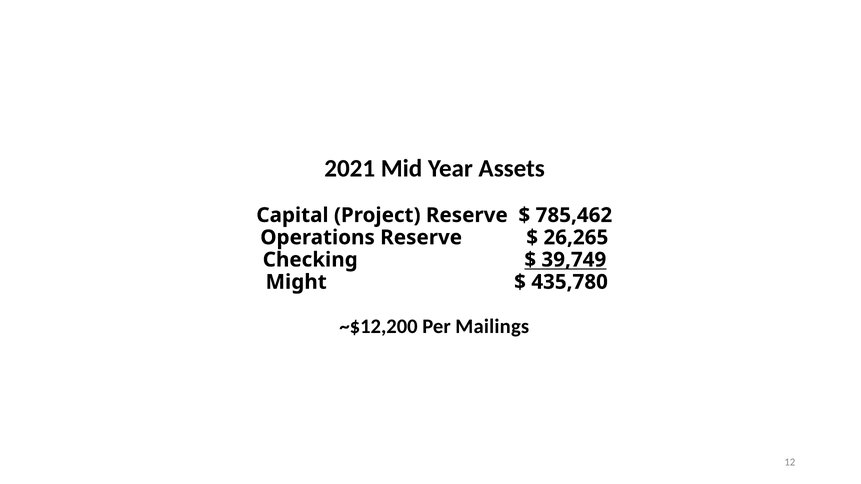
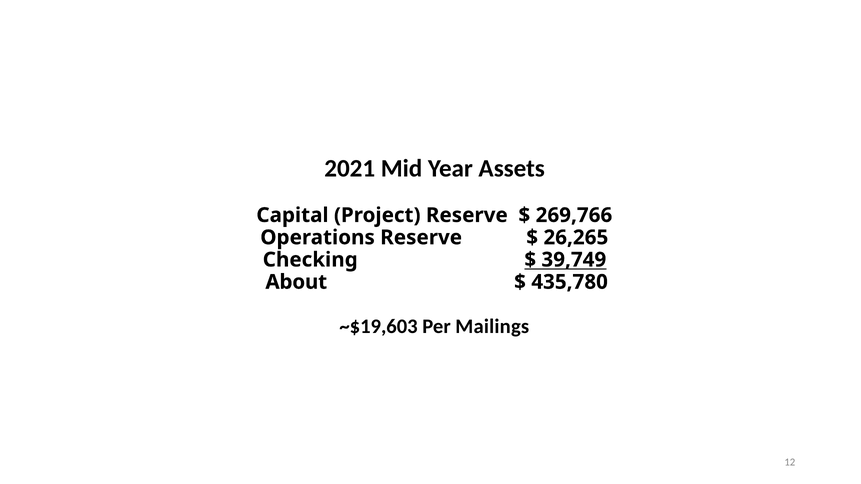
785,462: 785,462 -> 269,766
Might: Might -> About
~$12,200: ~$12,200 -> ~$19,603
